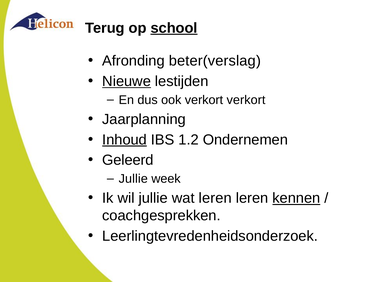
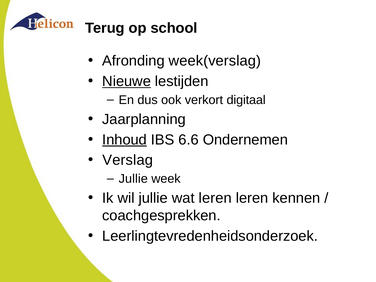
school underline: present -> none
beter(verslag: beter(verslag -> week(verslag
verkort verkort: verkort -> digitaal
1.2: 1.2 -> 6.6
Geleerd: Geleerd -> Verslag
kennen underline: present -> none
